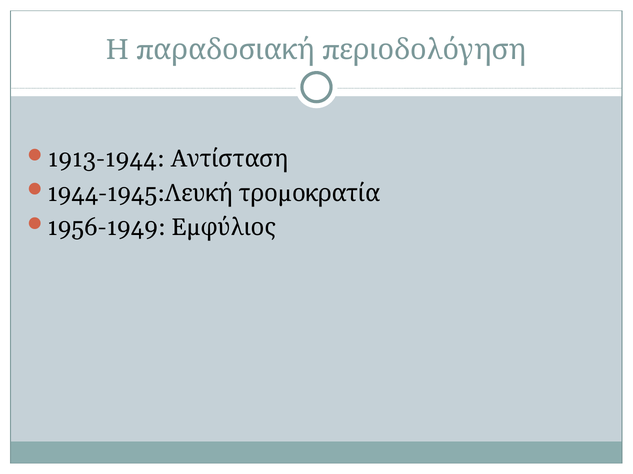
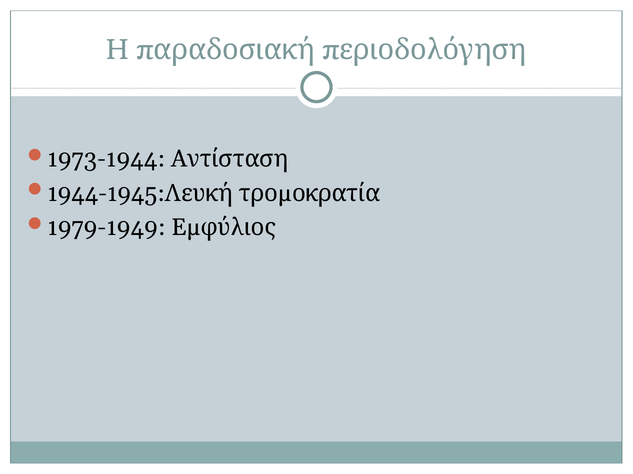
1913-1944: 1913-1944 -> 1973-1944
1956-1949: 1956-1949 -> 1979-1949
